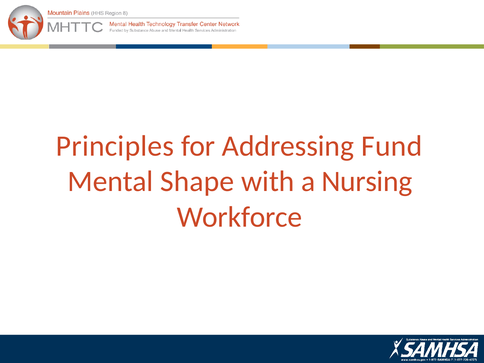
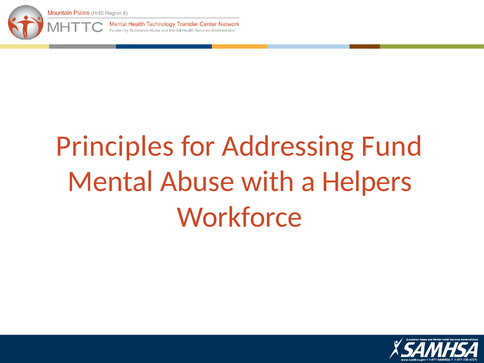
Shape: Shape -> Abuse
Nursing: Nursing -> Helpers
